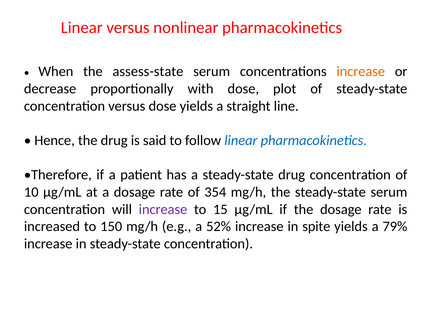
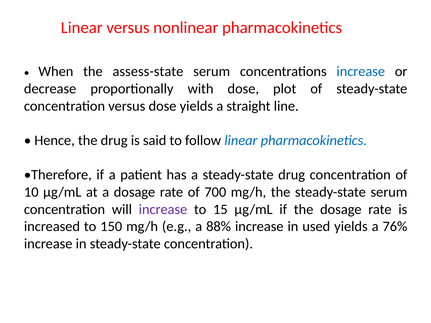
increase at (361, 72) colour: orange -> blue
354: 354 -> 700
52%: 52% -> 88%
spite: spite -> used
79%: 79% -> 76%
